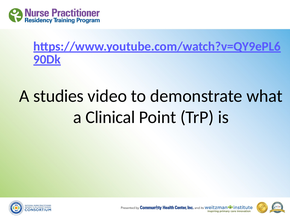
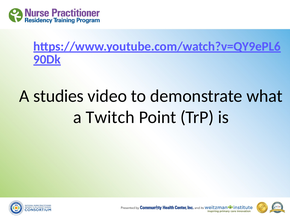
Clinical: Clinical -> Twitch
